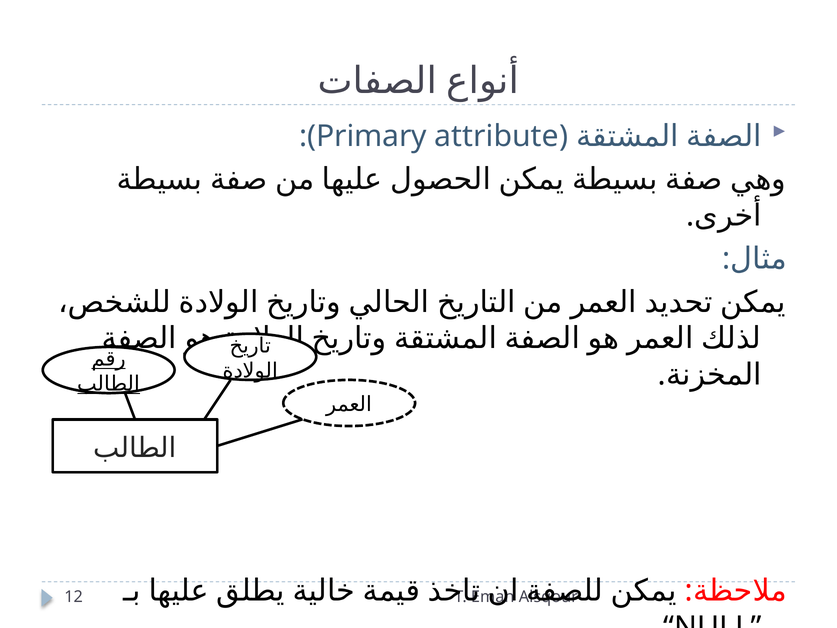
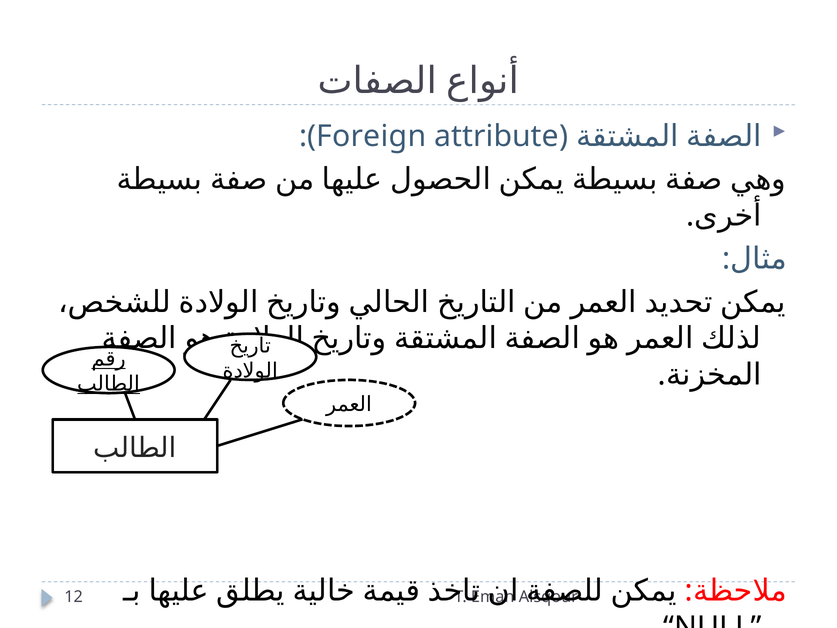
Primary: Primary -> Foreign
